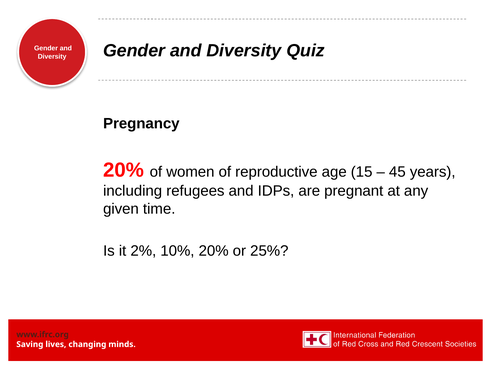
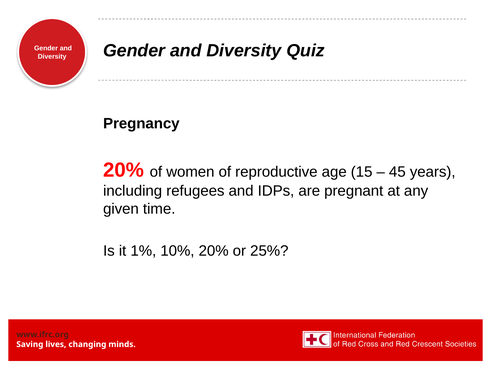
2%: 2% -> 1%
